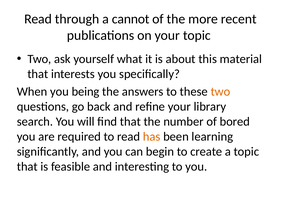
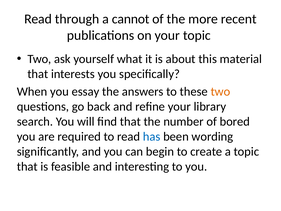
being: being -> essay
has colour: orange -> blue
learning: learning -> wording
